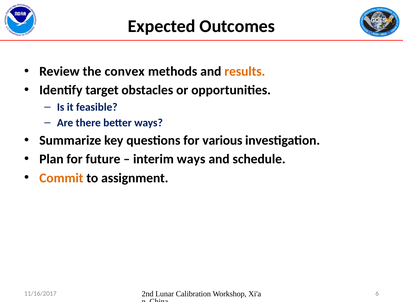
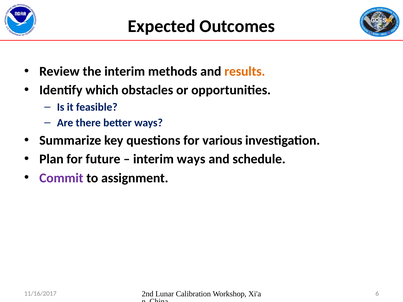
the convex: convex -> interim
target: target -> which
Commit colour: orange -> purple
